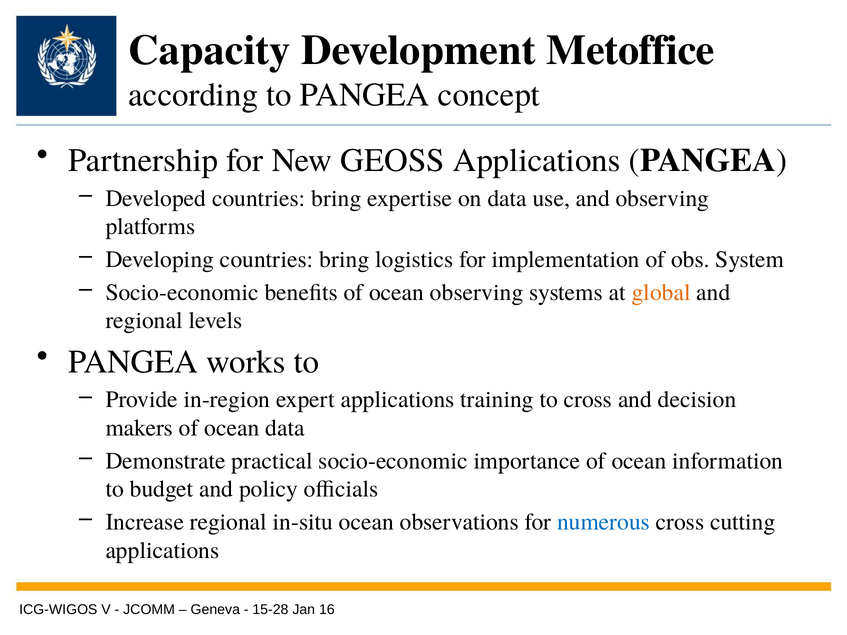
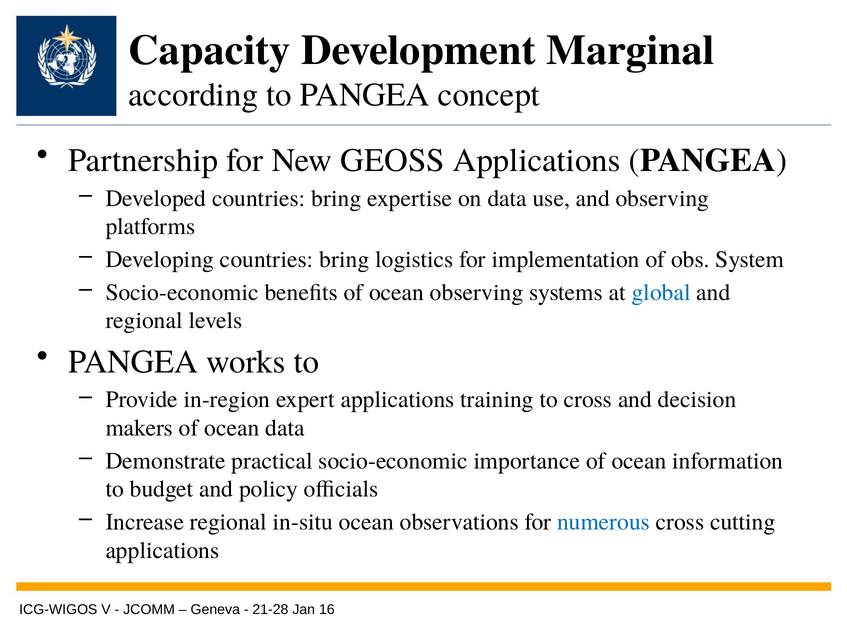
Metoffice: Metoffice -> Marginal
global colour: orange -> blue
15-28: 15-28 -> 21-28
